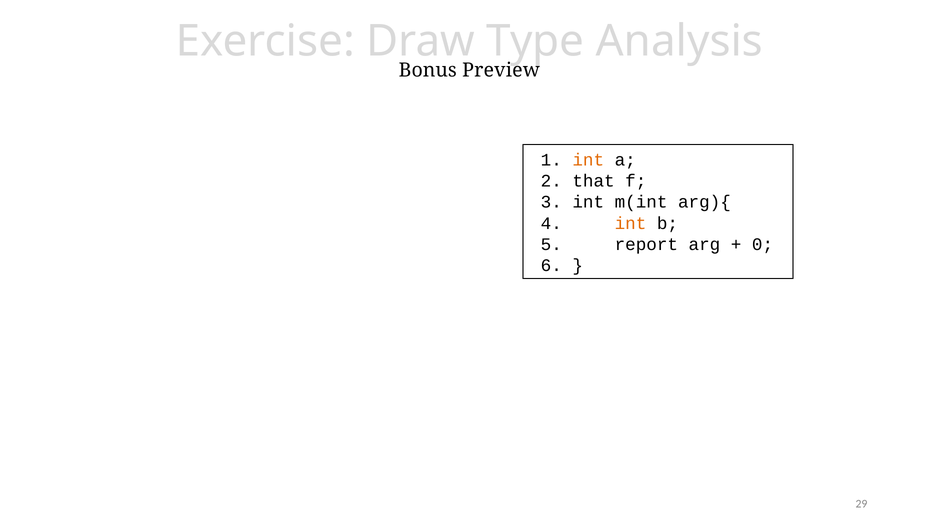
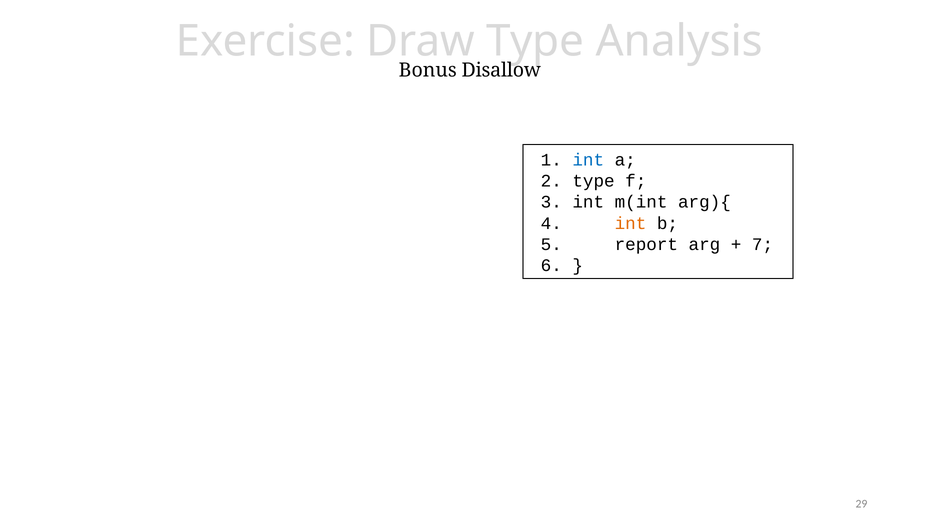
Preview: Preview -> Disallow
int at (588, 160) colour: orange -> blue
2 that: that -> type
0: 0 -> 7
